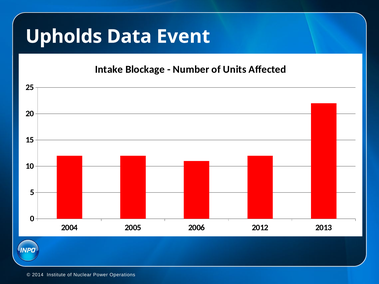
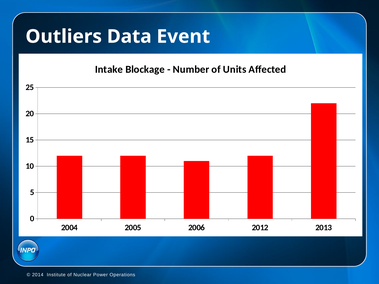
Upholds: Upholds -> Outliers
